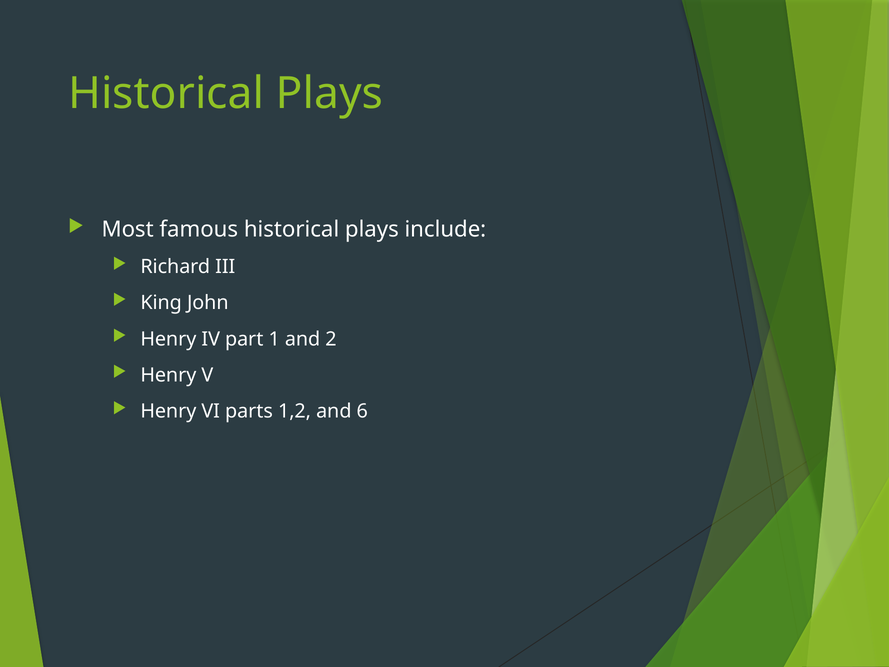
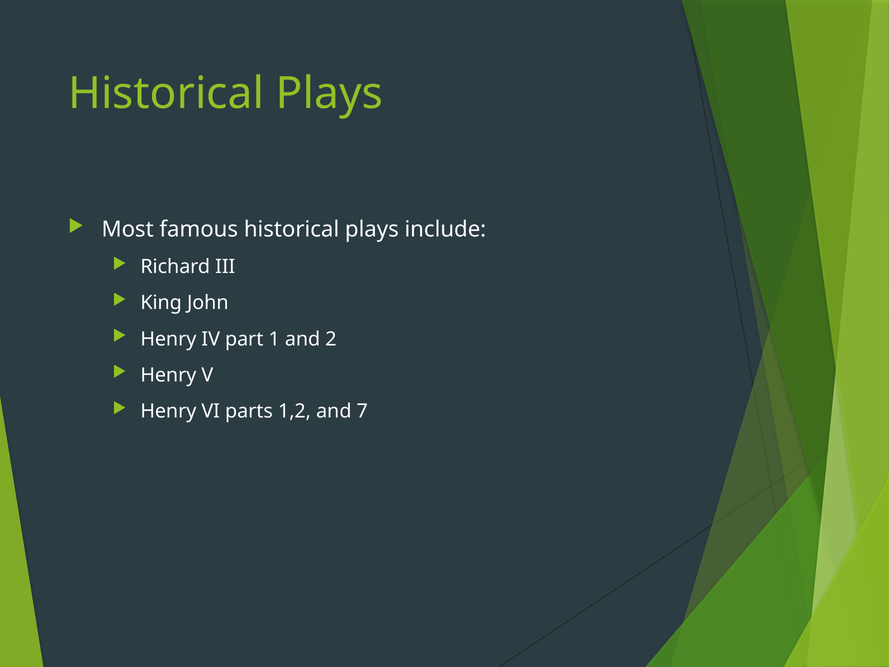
6: 6 -> 7
